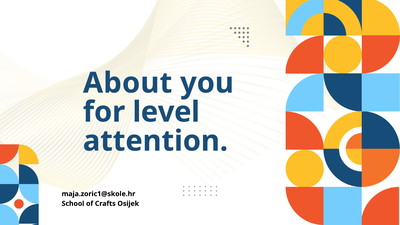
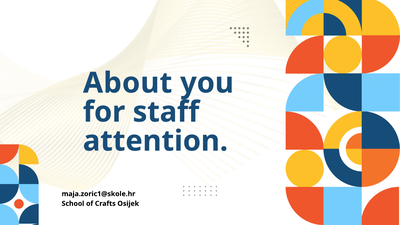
level: level -> staff
